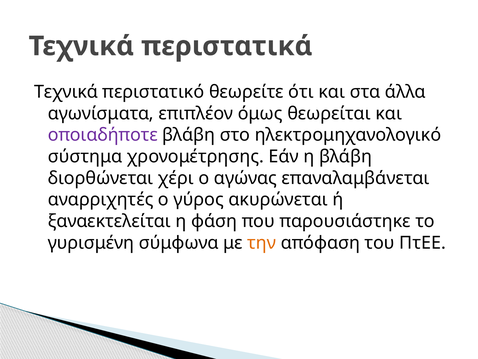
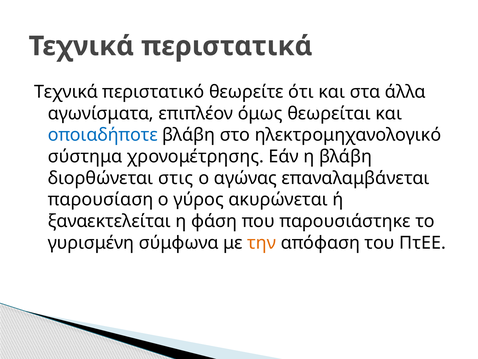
οποιαδήποτε colour: purple -> blue
χέρι: χέρι -> στις
αναρριχητές: αναρριχητές -> παρουσίαση
